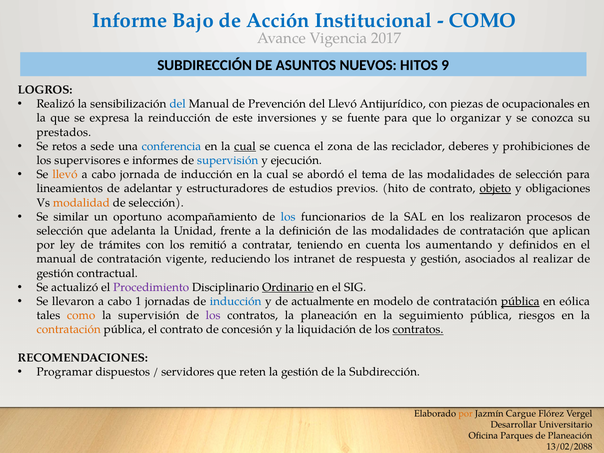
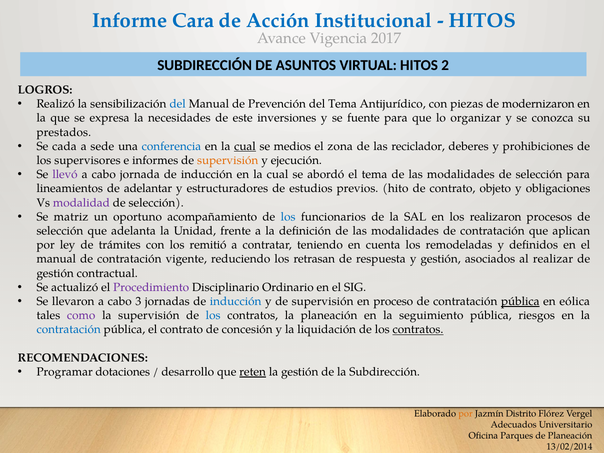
Bajo: Bajo -> Cara
COMO at (482, 21): COMO -> HITOS
NUEVOS: NUEVOS -> VIRTUAL
9: 9 -> 2
del Llevó: Llevó -> Tema
ocupacionales: ocupacionales -> modernizaron
reinducción: reinducción -> necesidades
retos: retos -> cada
cuenca: cuenca -> medios
supervisión at (228, 160) colour: blue -> orange
llevó at (65, 174) colour: orange -> purple
objeto underline: present -> none
modalidad colour: orange -> purple
similar: similar -> matriz
aumentando: aumentando -> remodeladas
intranet: intranet -> retrasan
Ordinario underline: present -> none
1: 1 -> 3
y de actualmente: actualmente -> supervisión
modelo: modelo -> proceso
como at (81, 315) colour: orange -> purple
los at (213, 315) colour: purple -> blue
contratación at (69, 330) colour: orange -> blue
dispuestos: dispuestos -> dotaciones
servidores: servidores -> desarrollo
reten underline: none -> present
Cargue: Cargue -> Distrito
Desarrollar: Desarrollar -> Adecuados
13/02/2088: 13/02/2088 -> 13/02/2014
